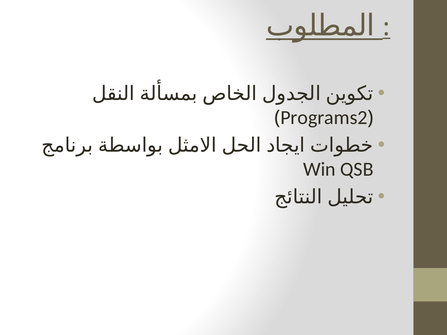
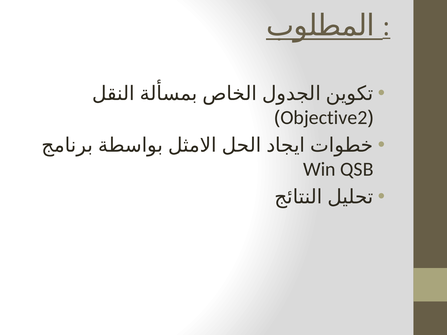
Programs2: Programs2 -> Objective2
